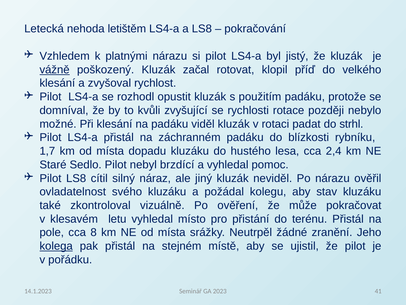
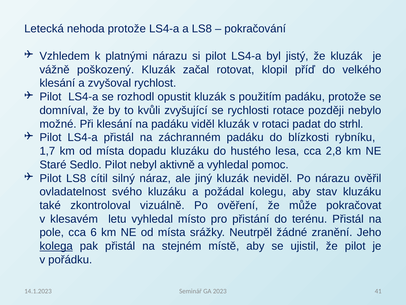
nehoda letištěm: letištěm -> protože
vážně underline: present -> none
2,4: 2,4 -> 2,8
brzdící: brzdící -> aktivně
8: 8 -> 6
